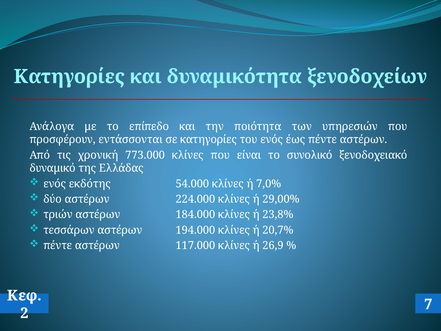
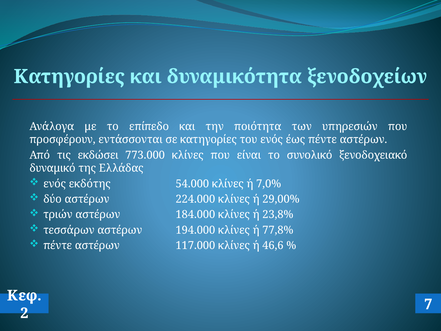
χρονική: χρονική -> εκδώσει
20,7%: 20,7% -> 77,8%
26,9: 26,9 -> 46,6
